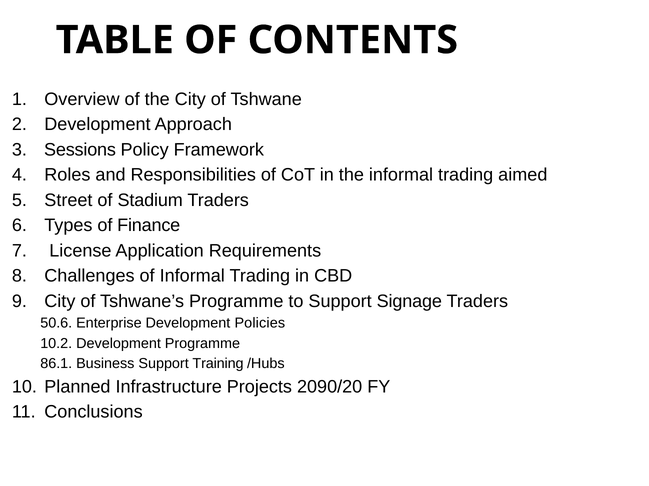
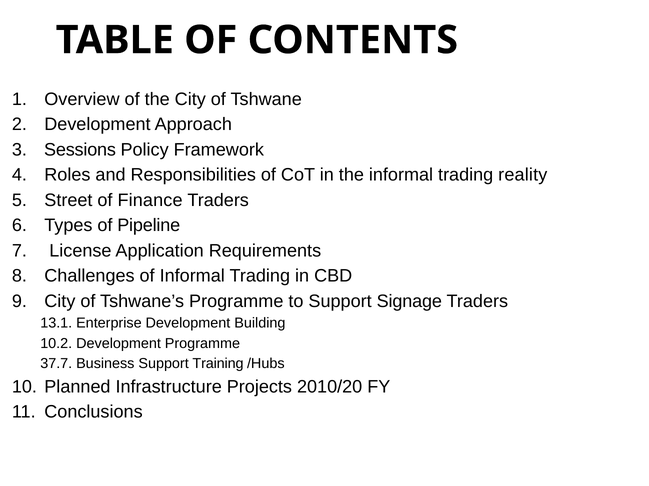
aimed: aimed -> reality
Stadium: Stadium -> Finance
Finance: Finance -> Pipeline
50.6: 50.6 -> 13.1
Policies: Policies -> Building
86.1: 86.1 -> 37.7
2090/20: 2090/20 -> 2010/20
